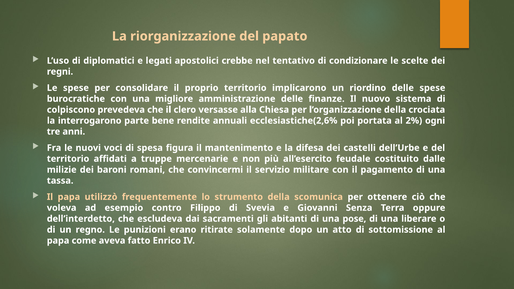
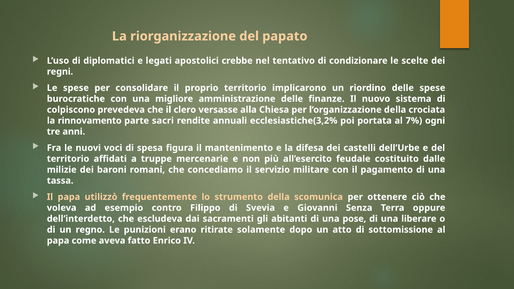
interrogarono: interrogarono -> rinnovamento
bene: bene -> sacri
ecclesiastiche(2,6%: ecclesiastiche(2,6% -> ecclesiastiche(3,2%
2%: 2% -> 7%
convincermi: convincermi -> concediamo
